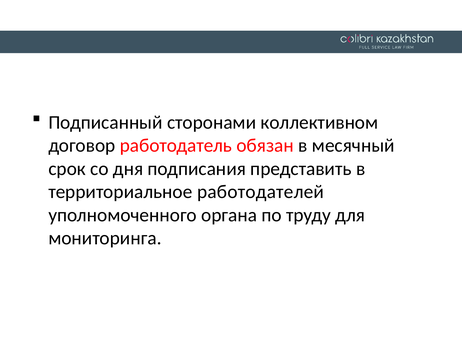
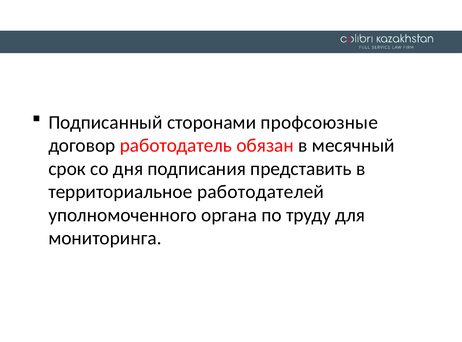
коллективном: коллективном -> профсоюзные
